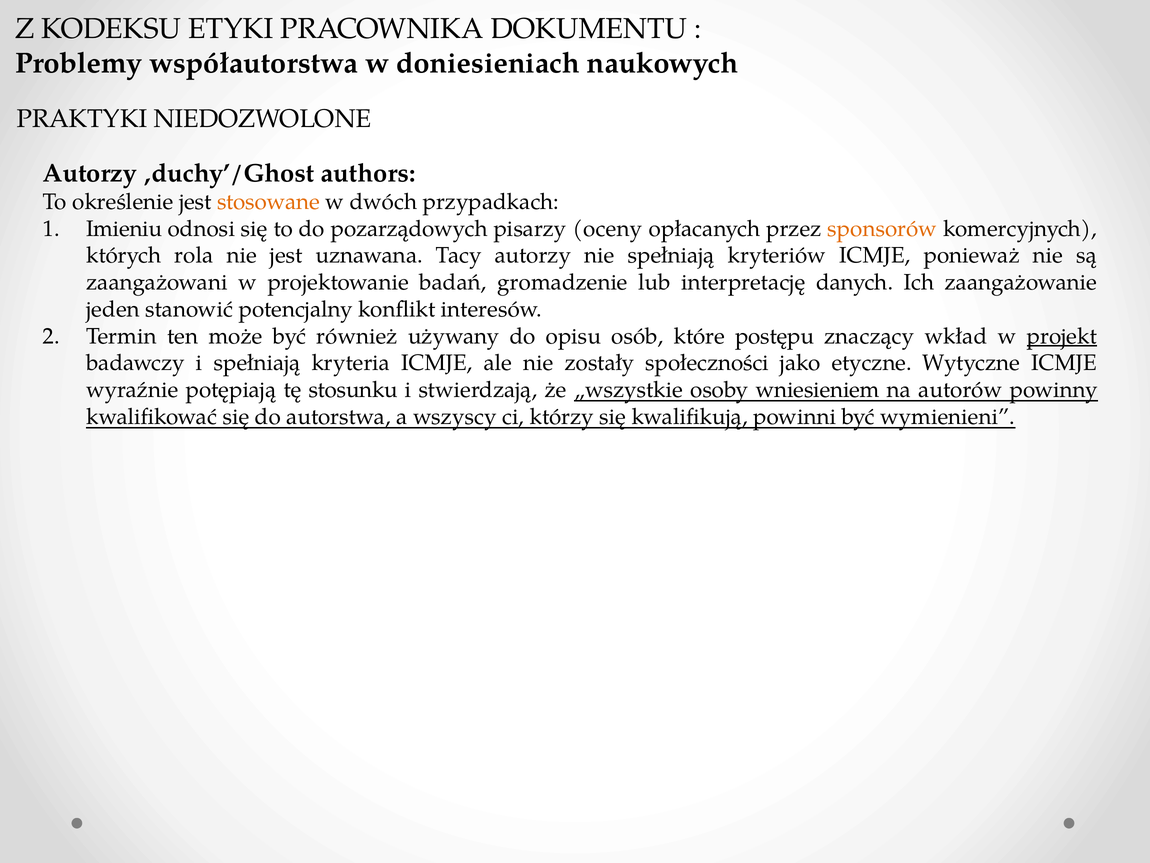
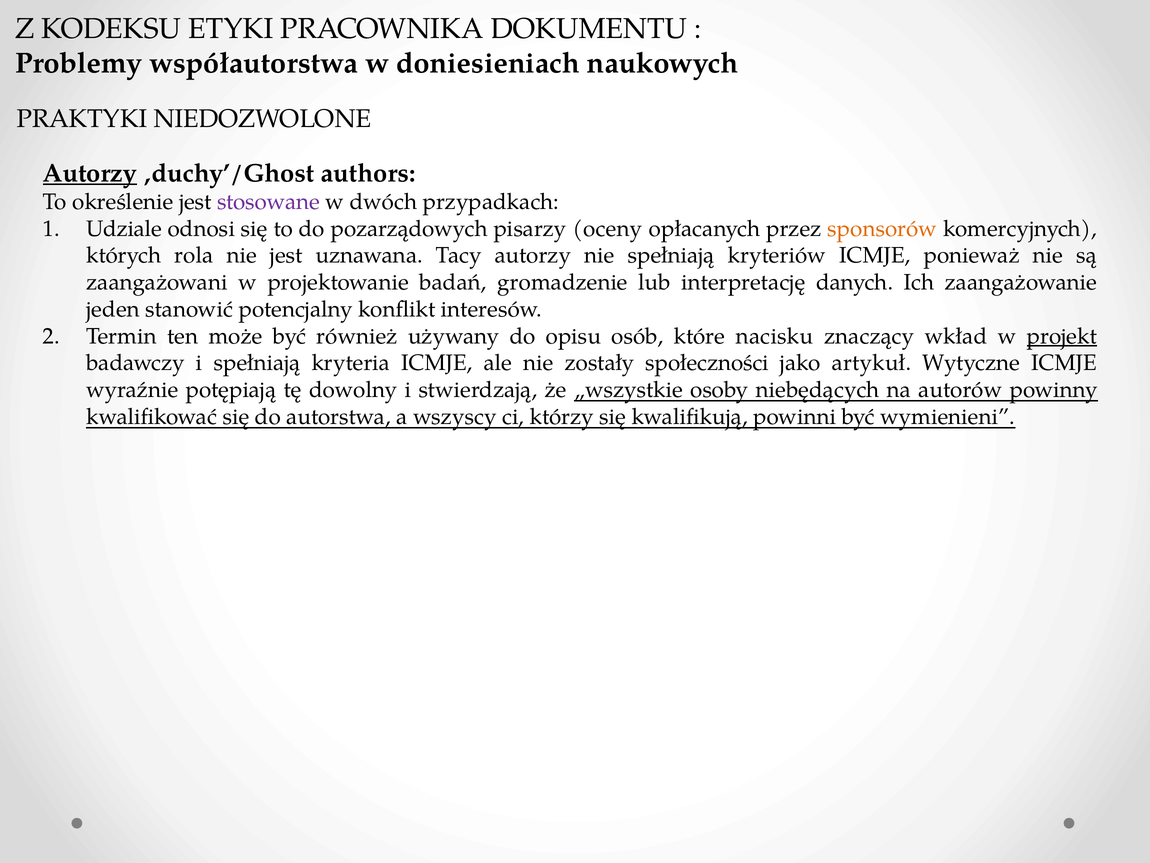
Autorzy at (90, 173) underline: none -> present
stosowane colour: orange -> purple
Imieniu: Imieniu -> Udziale
postępu: postępu -> nacisku
etyczne: etyczne -> artykuł
stosunku: stosunku -> dowolny
wniesieniem: wniesieniem -> niebędących
